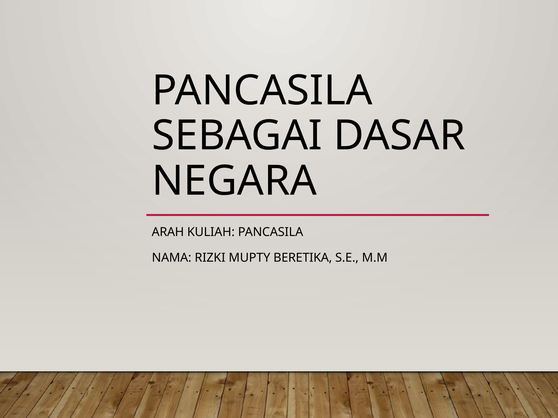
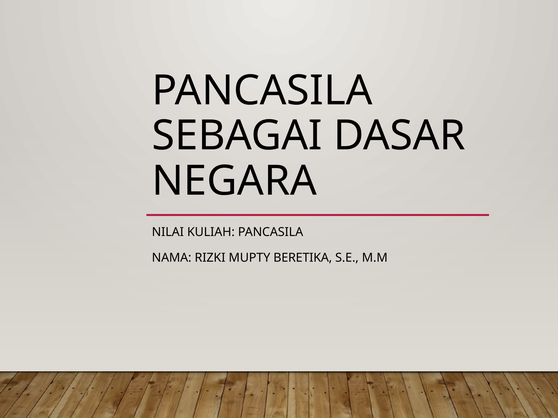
ARAH: ARAH -> NILAI
